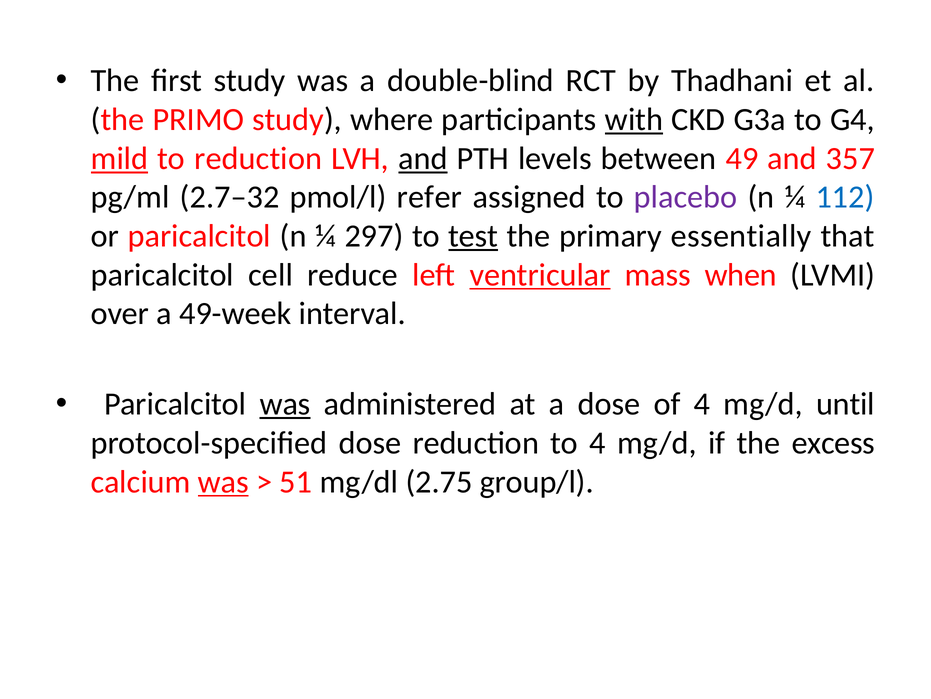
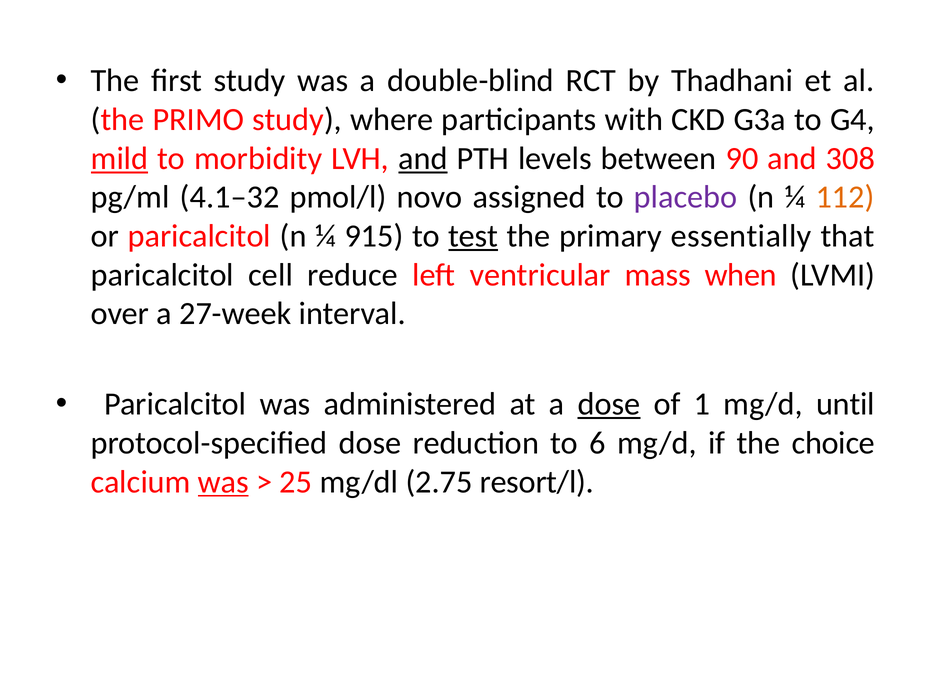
with underline: present -> none
to reduction: reduction -> morbidity
49: 49 -> 90
357: 357 -> 308
2.7–32: 2.7–32 -> 4.1–32
refer: refer -> novo
112 colour: blue -> orange
297: 297 -> 915
ventricular underline: present -> none
49-week: 49-week -> 27-week
was at (285, 404) underline: present -> none
dose at (609, 404) underline: none -> present
of 4: 4 -> 1
to 4: 4 -> 6
excess: excess -> choice
51: 51 -> 25
group/l: group/l -> resort/l
